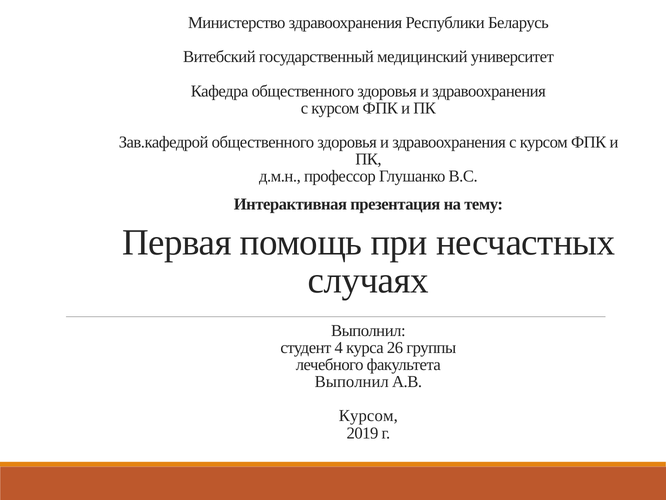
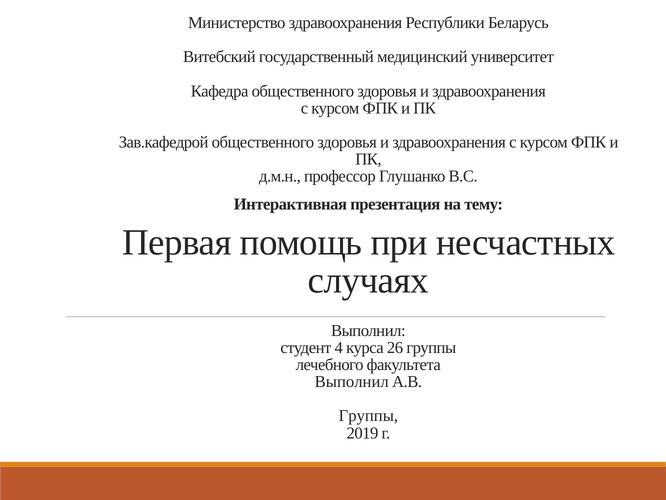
Курсом at (368, 416): Курсом -> Группы
